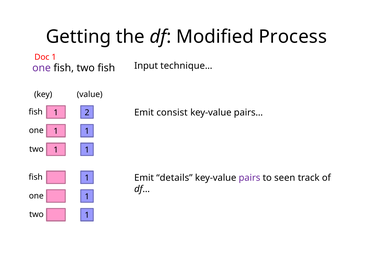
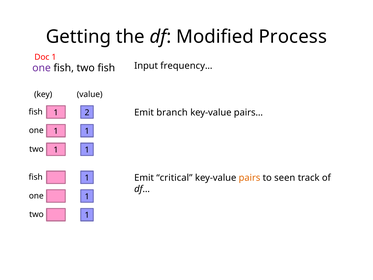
technique…: technique… -> frequency…
consist: consist -> branch
details: details -> critical
pairs colour: purple -> orange
